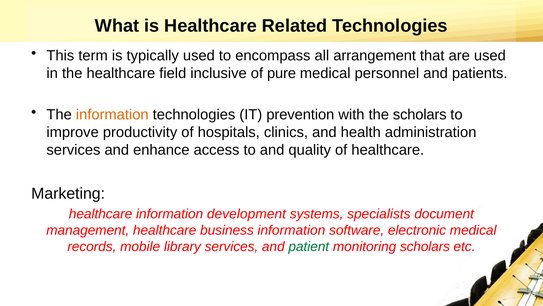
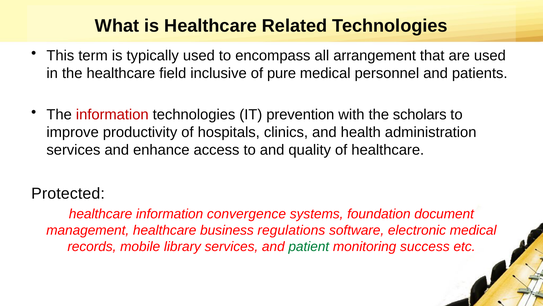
information at (112, 114) colour: orange -> red
Marketing: Marketing -> Protected
development: development -> convergence
specialists: specialists -> foundation
business information: information -> regulations
monitoring scholars: scholars -> success
